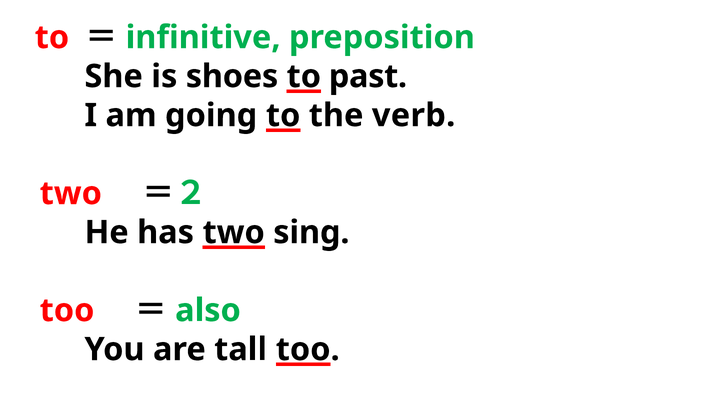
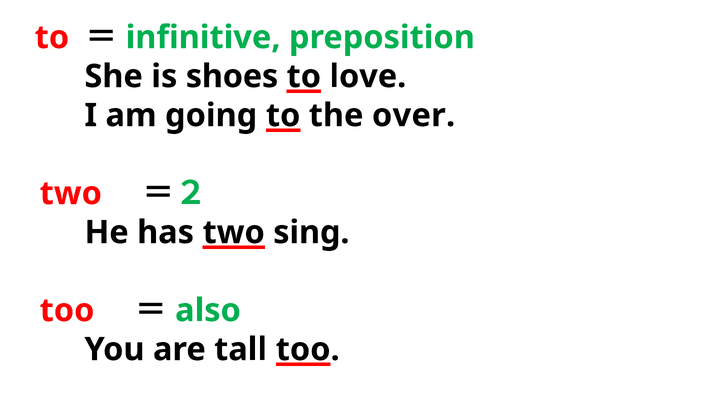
past: past -> love
verb: verb -> over
